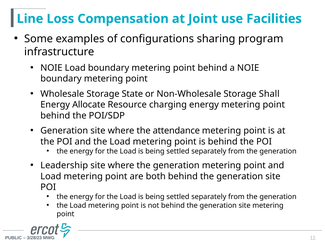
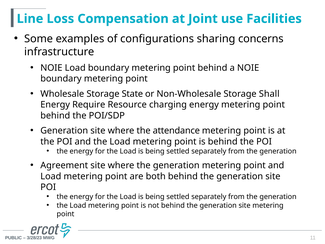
program: program -> concerns
Allocate: Allocate -> Require
Leadership: Leadership -> Agreement
